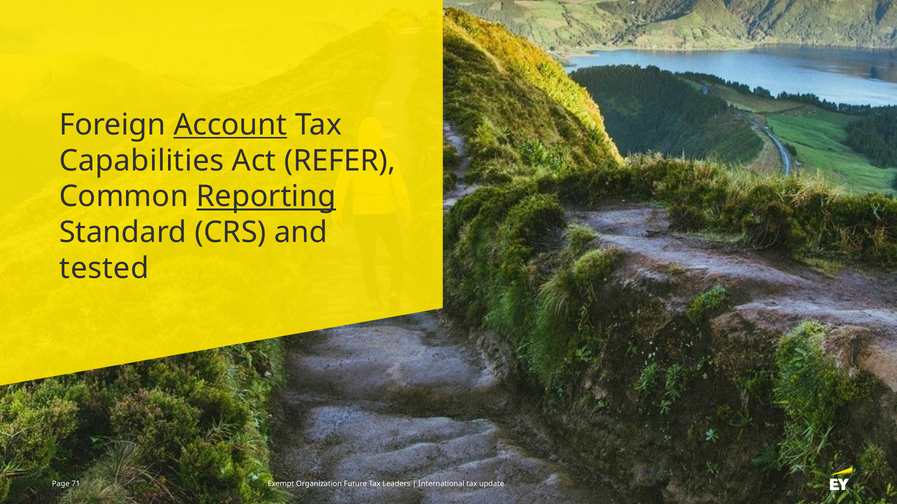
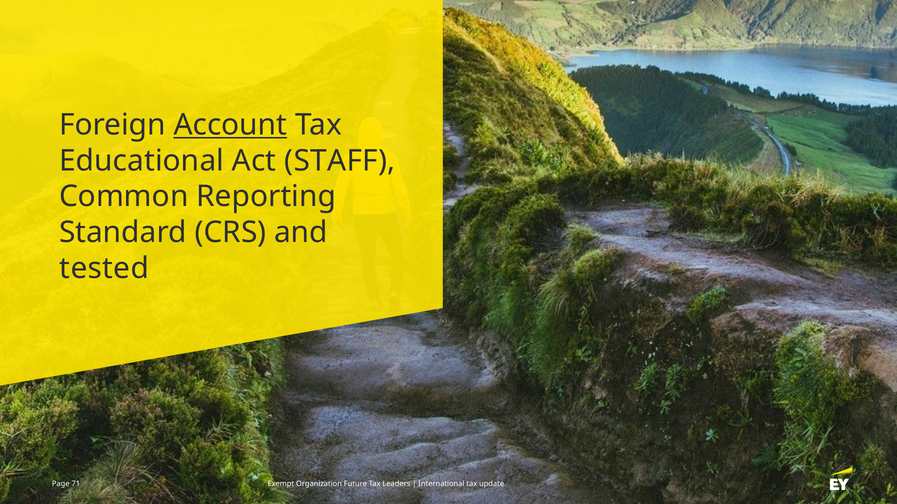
Capabilities: Capabilities -> Educational
REFER: REFER -> STAFF
Reporting underline: present -> none
